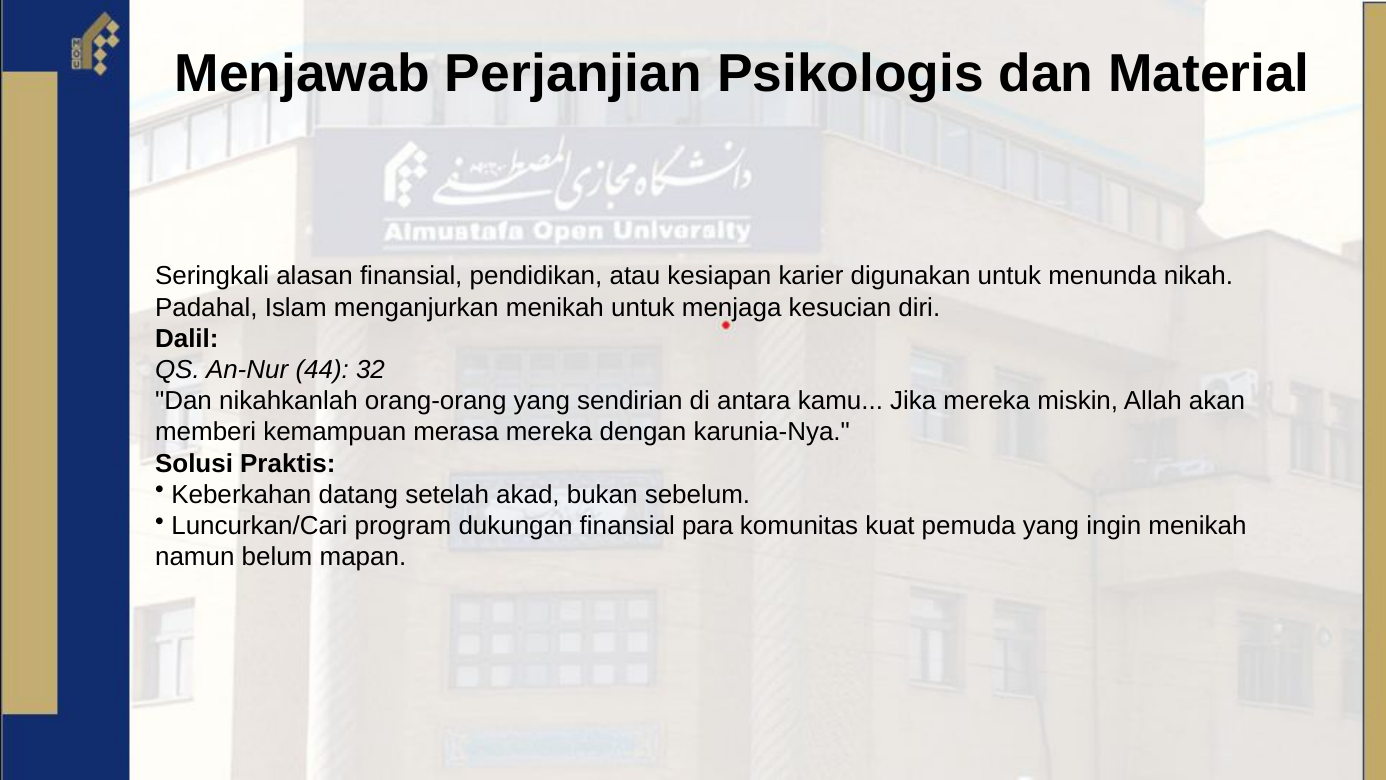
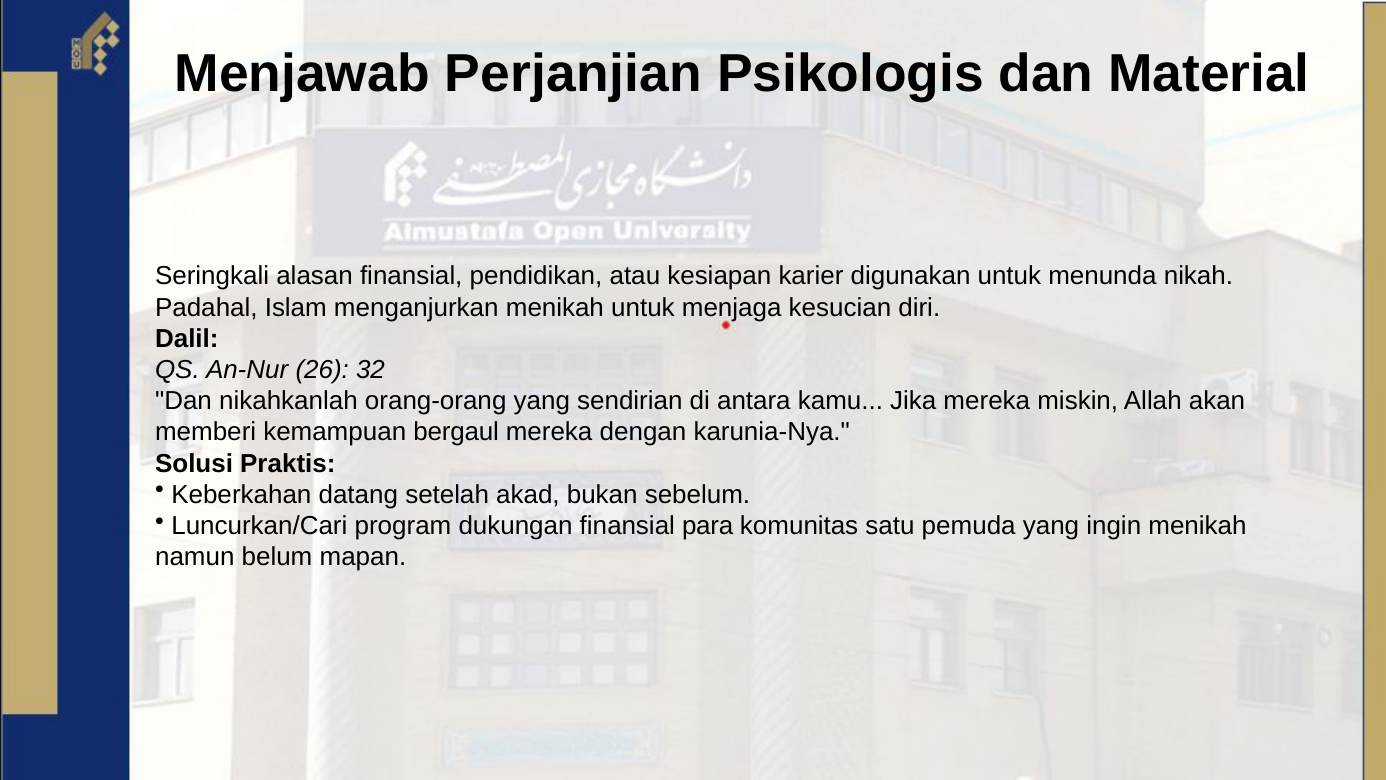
44: 44 -> 26
merasa: merasa -> bergaul
kuat: kuat -> satu
